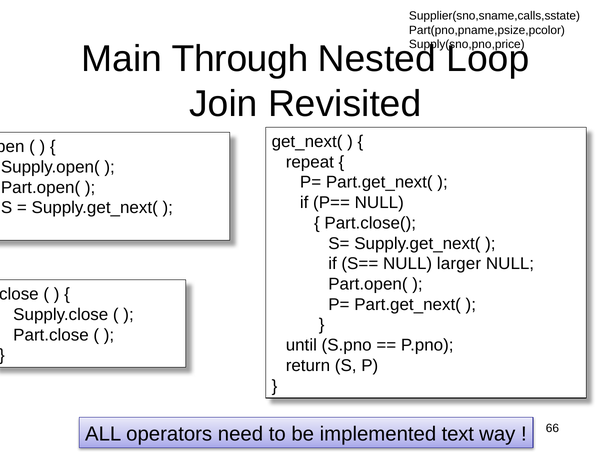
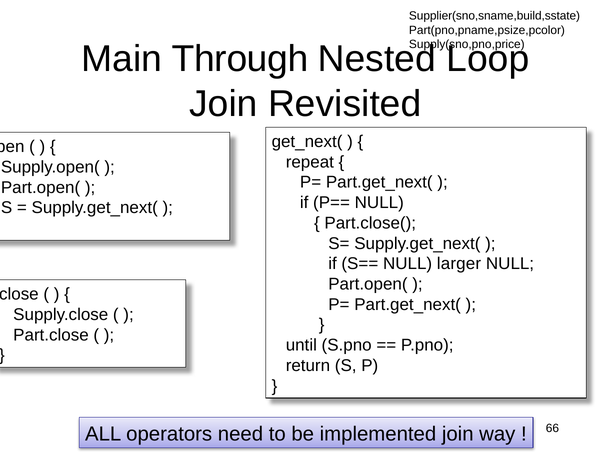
Supplier(sno,sname,calls,sstate: Supplier(sno,sname,calls,sstate -> Supplier(sno,sname,build,sstate
implemented text: text -> join
